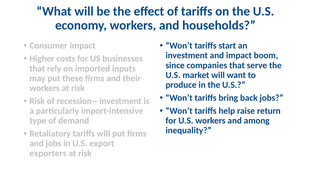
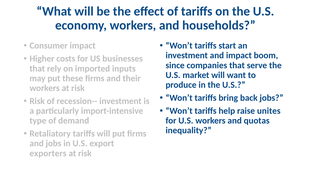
return: return -> unites
among: among -> quotas
